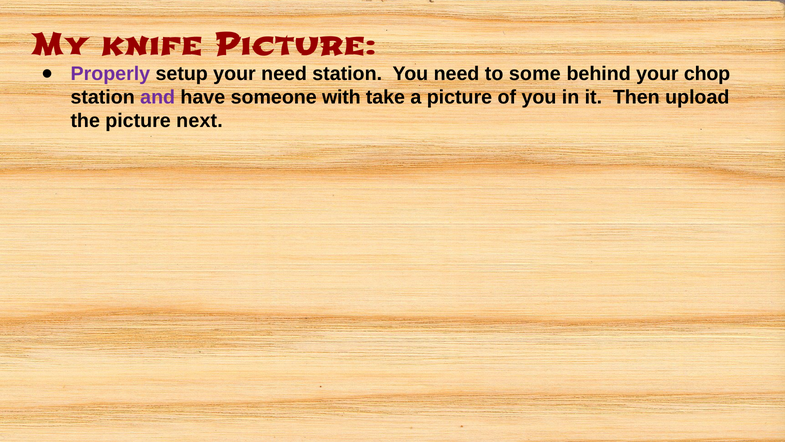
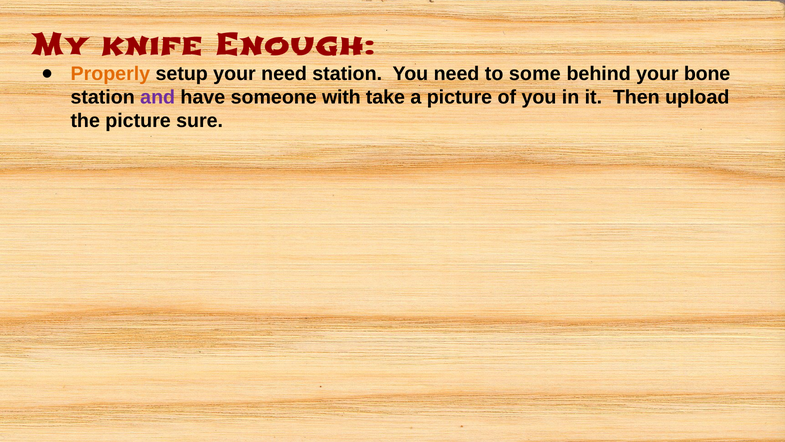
knife Picture: Picture -> Enough
Properly colour: purple -> orange
chop: chop -> bone
next: next -> sure
